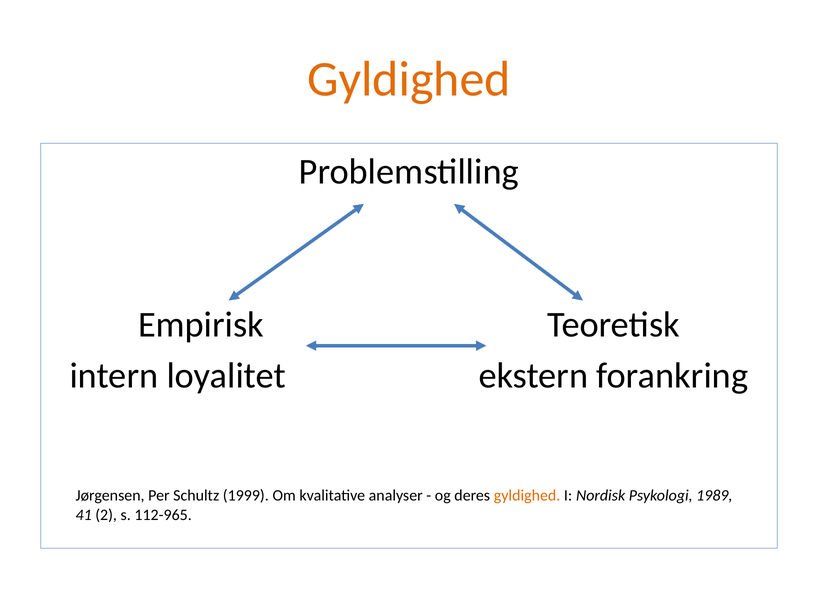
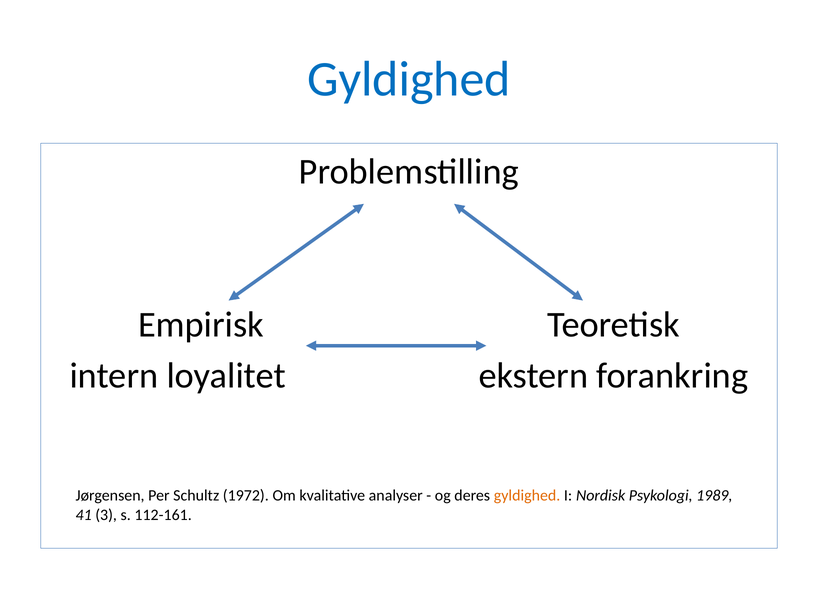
Gyldighed at (409, 79) colour: orange -> blue
1999: 1999 -> 1972
2: 2 -> 3
112-965: 112-965 -> 112-161
